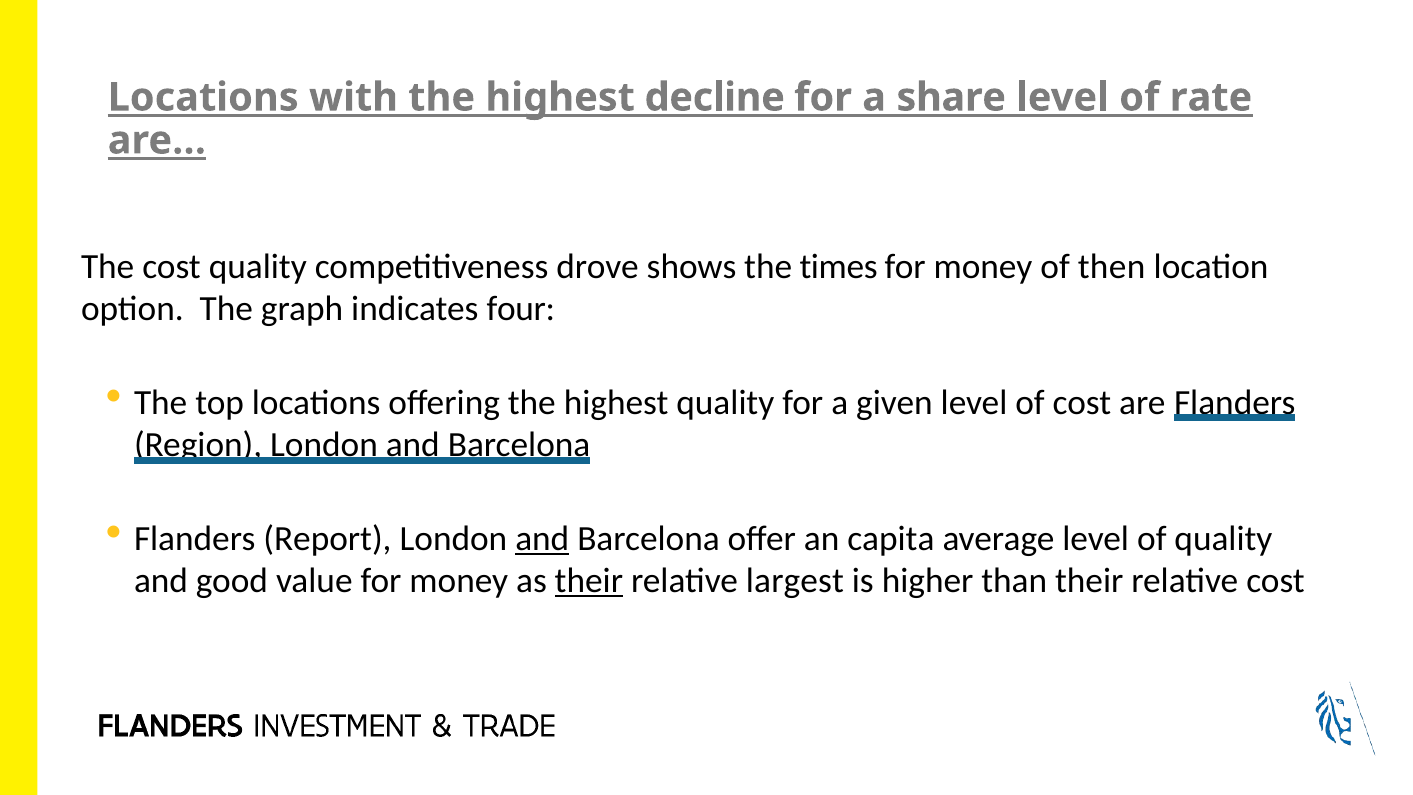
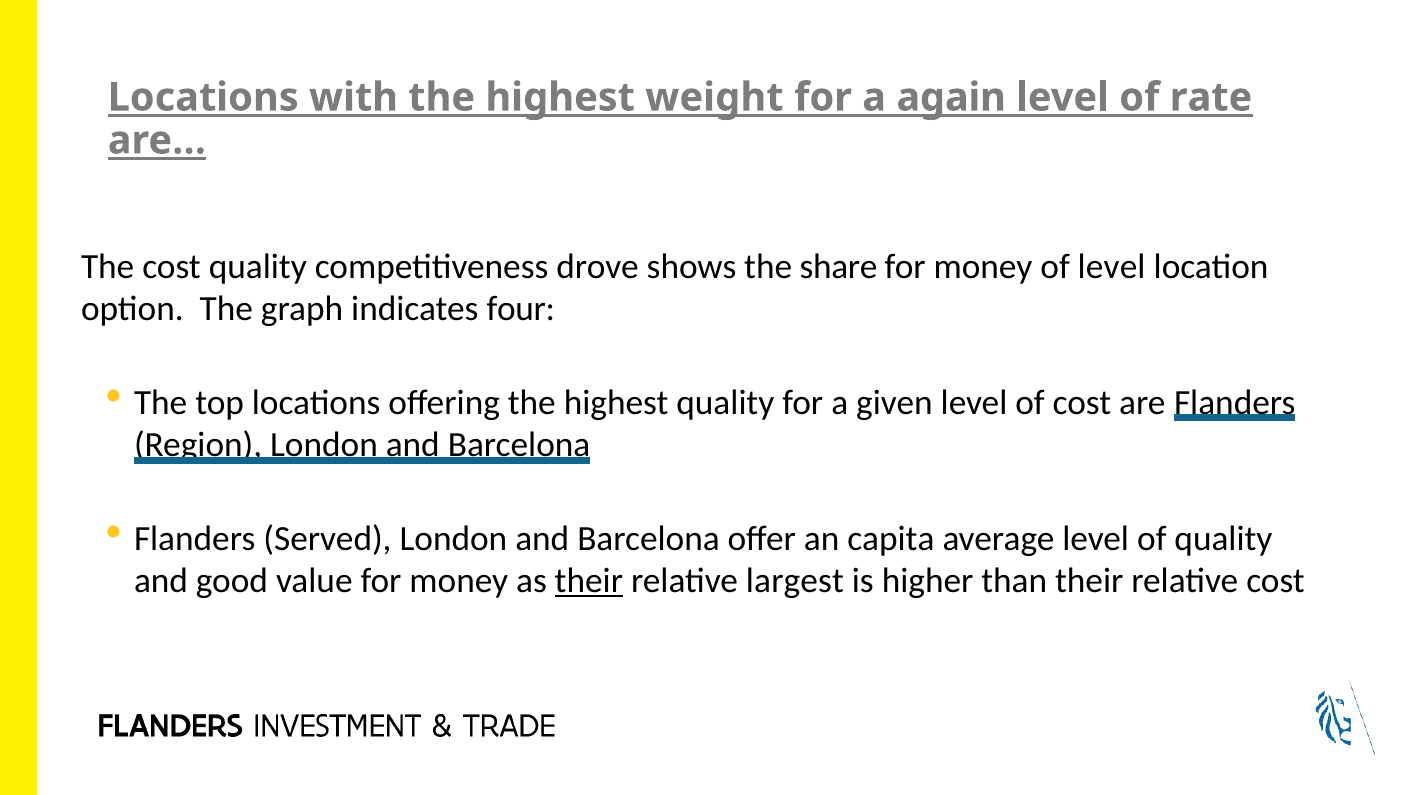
decline: decline -> weight
share: share -> again
times: times -> share
of then: then -> level
Report: Report -> Served
and at (542, 539) underline: present -> none
